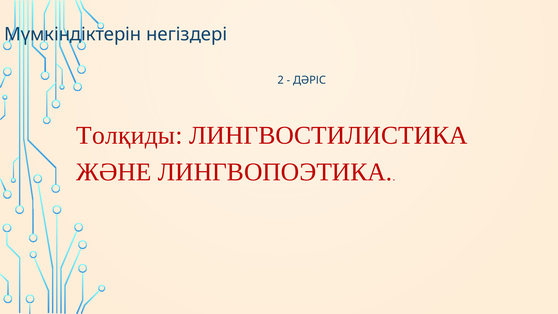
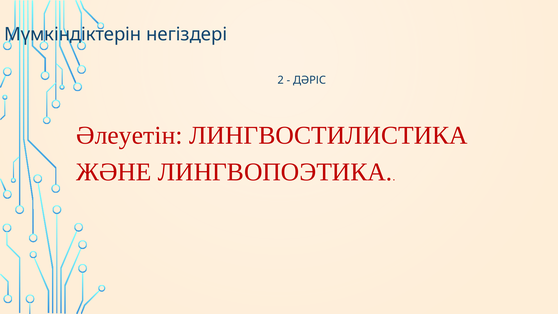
Толқиды: Толқиды -> Әлеуетін
